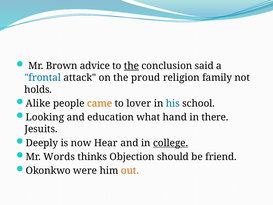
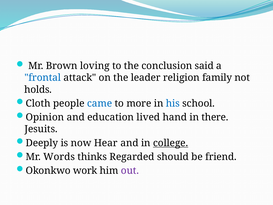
advice: advice -> loving
the at (131, 66) underline: present -> none
proud: proud -> leader
Alike: Alike -> Cloth
came colour: orange -> blue
lover: lover -> more
Looking: Looking -> Opinion
what: what -> lived
Objection: Objection -> Regarded
were: were -> work
out colour: orange -> purple
